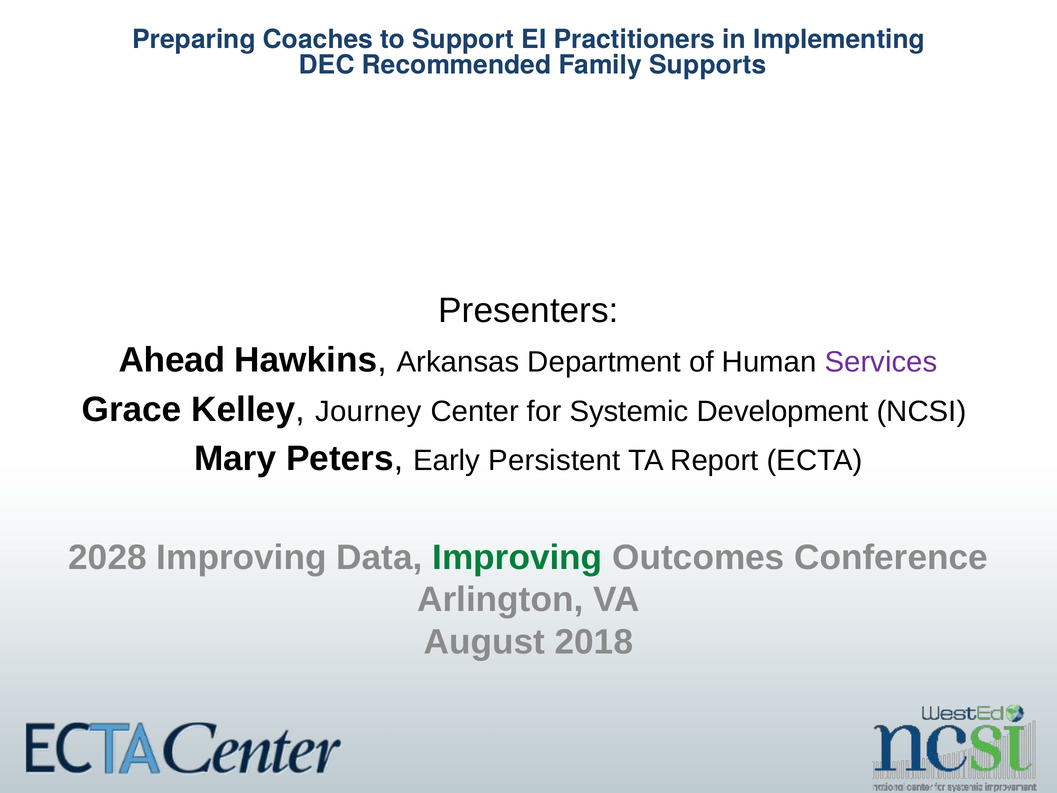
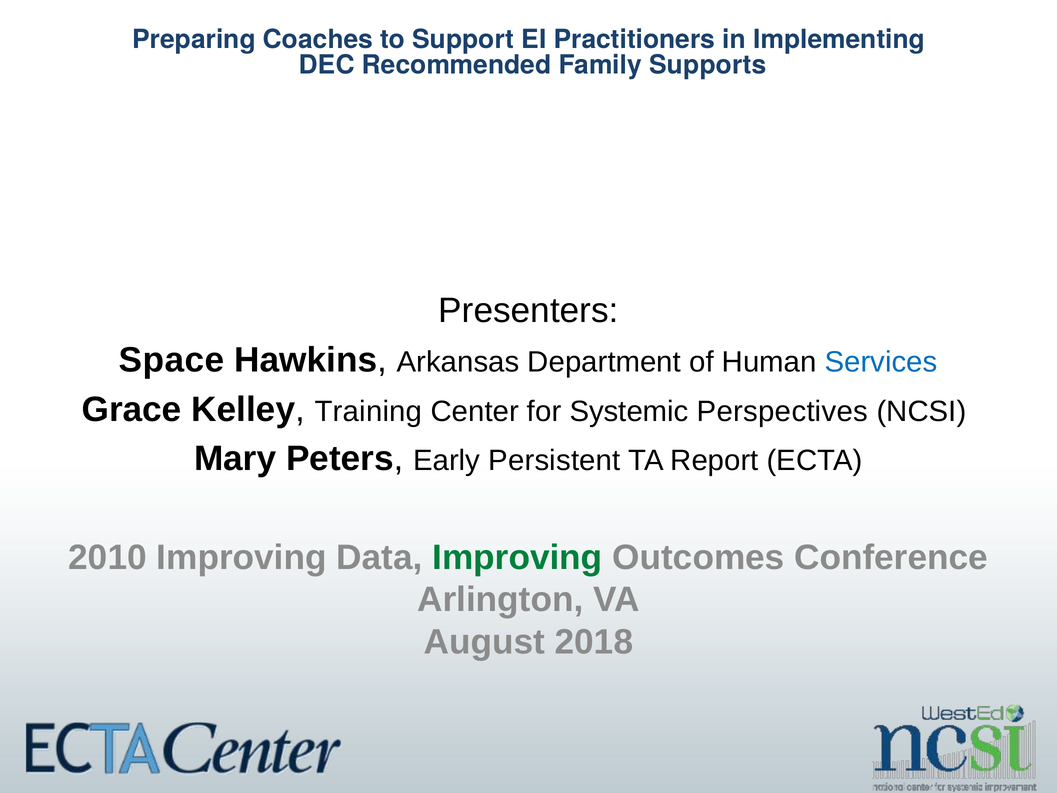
Ahead: Ahead -> Space
Services colour: purple -> blue
Journey: Journey -> Training
Development: Development -> Perspectives
2028: 2028 -> 2010
